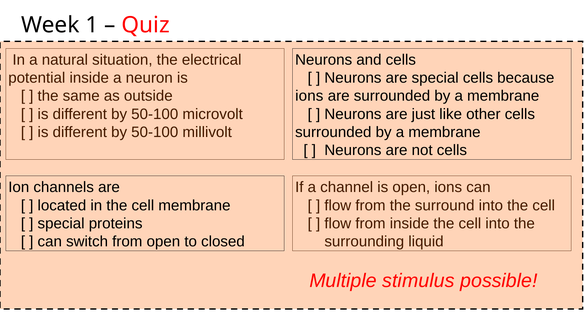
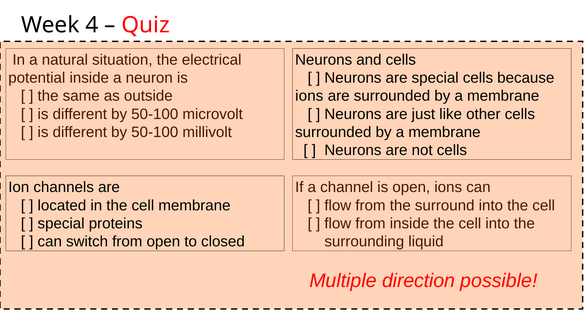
1: 1 -> 4
stimulus: stimulus -> direction
